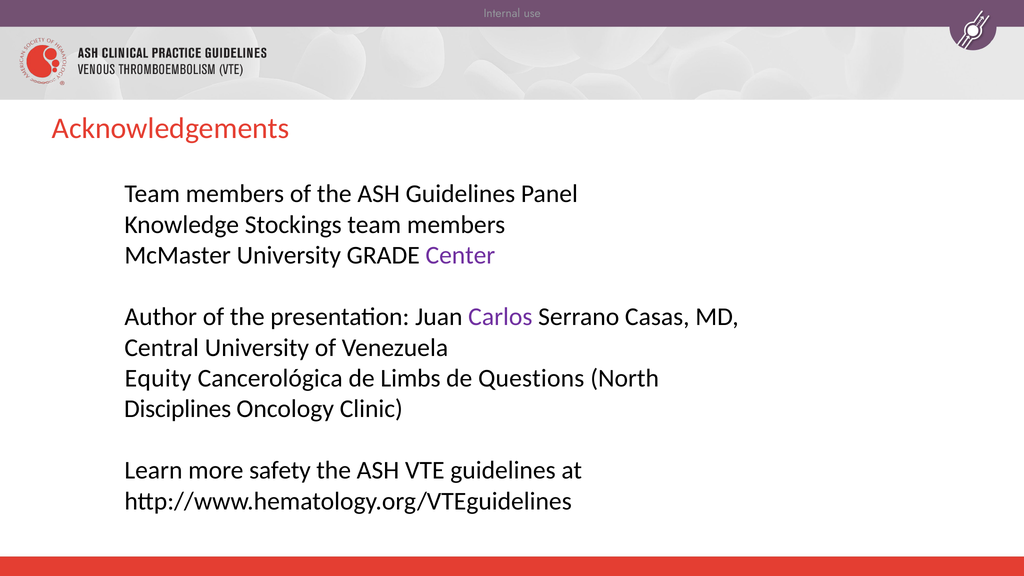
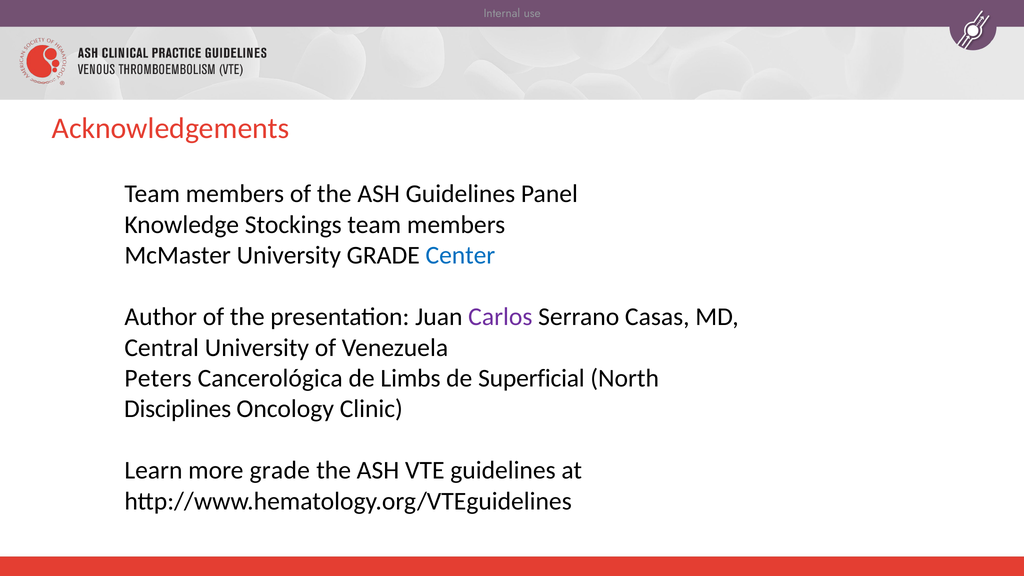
Center colour: purple -> blue
Equity: Equity -> Peters
Questions: Questions -> Superficial
more safety: safety -> grade
